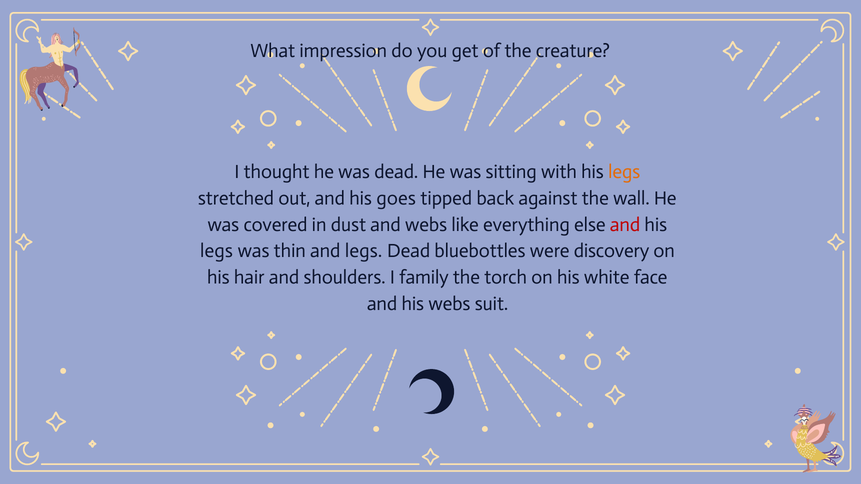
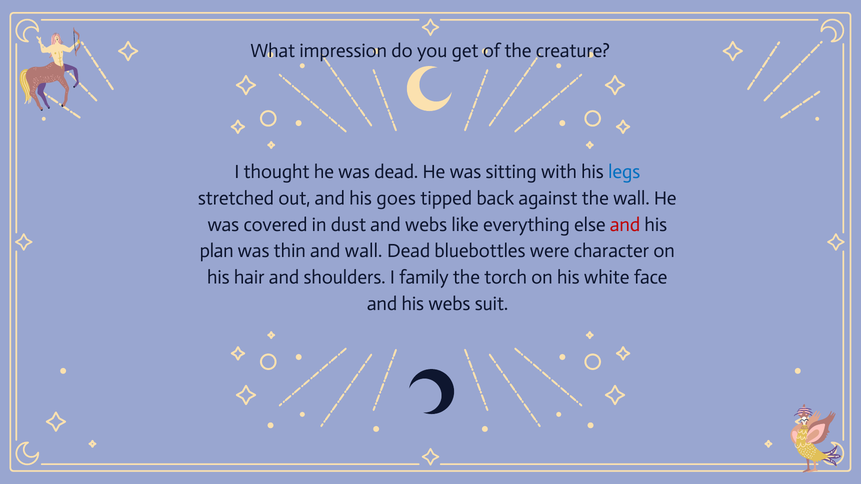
legs at (624, 172) colour: orange -> blue
legs at (216, 251): legs -> plan
and legs: legs -> wall
discovery: discovery -> character
